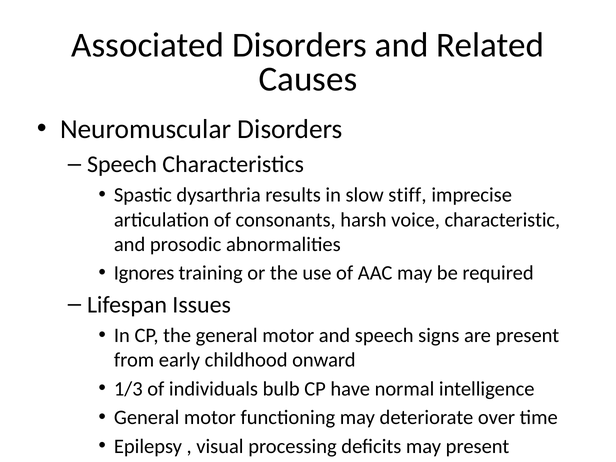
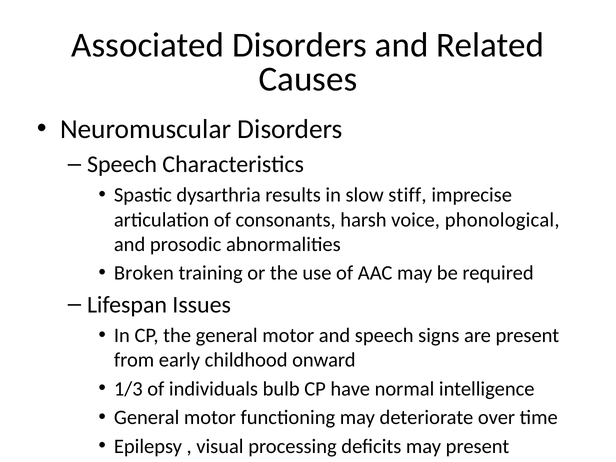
characteristic: characteristic -> phonological
Ignores: Ignores -> Broken
